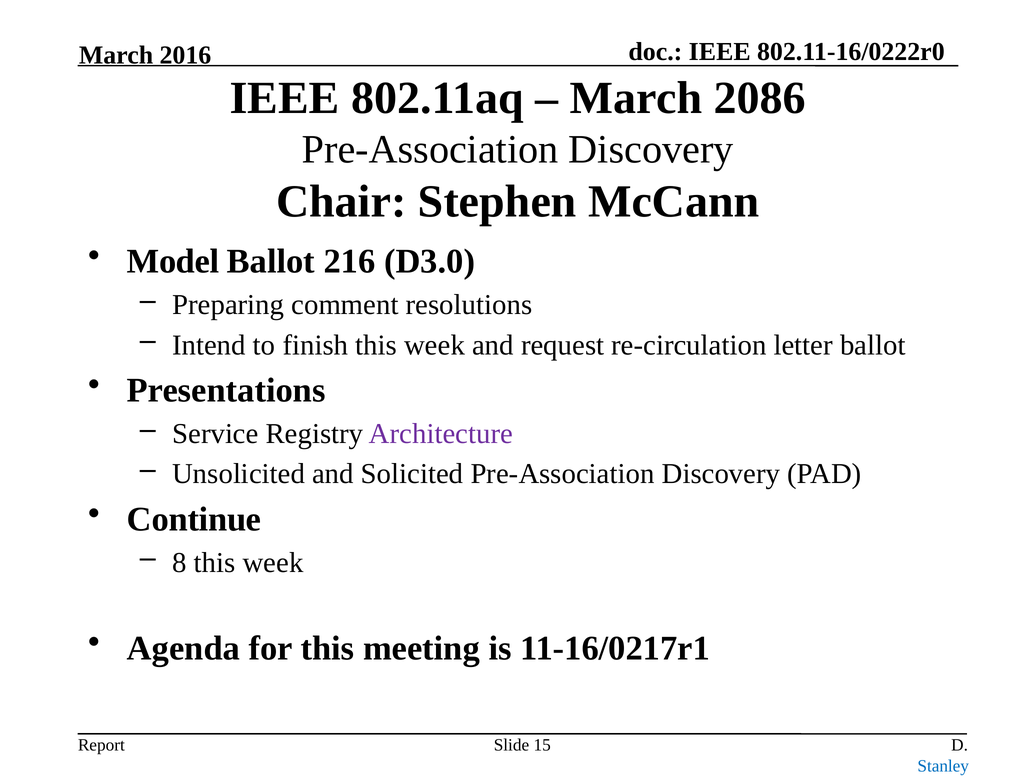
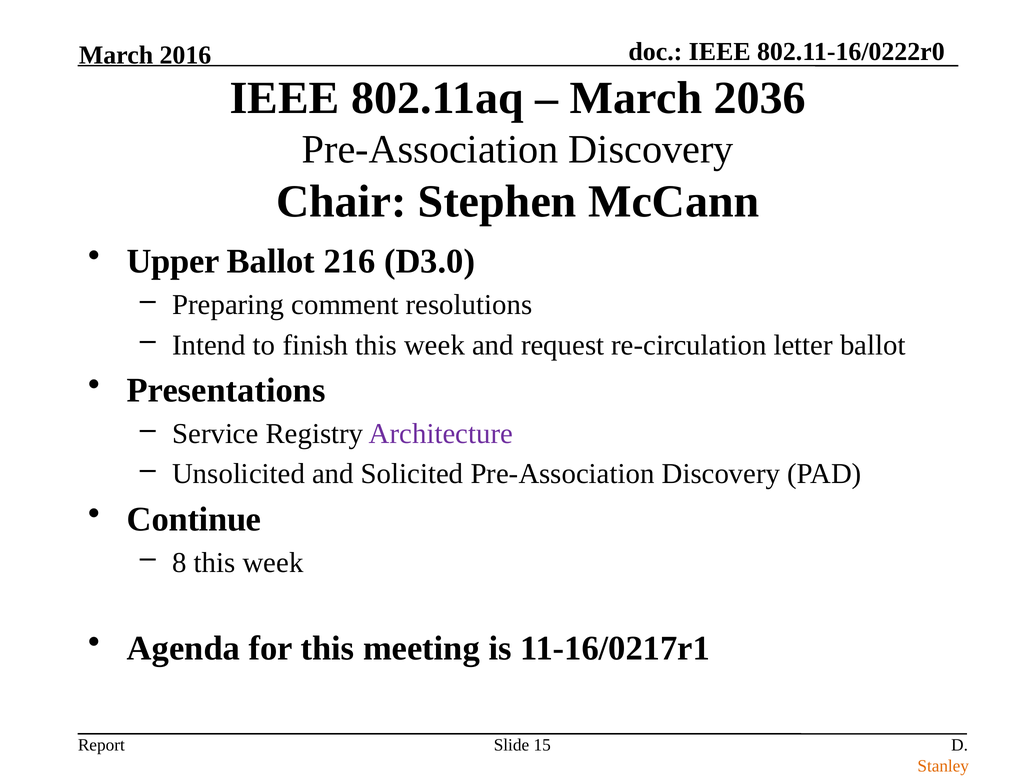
2086: 2086 -> 2036
Model: Model -> Upper
Stanley colour: blue -> orange
